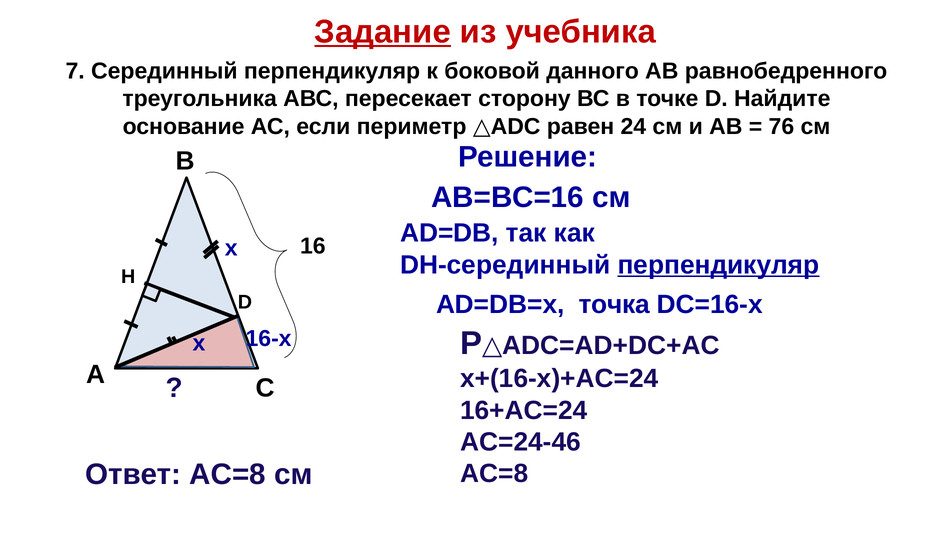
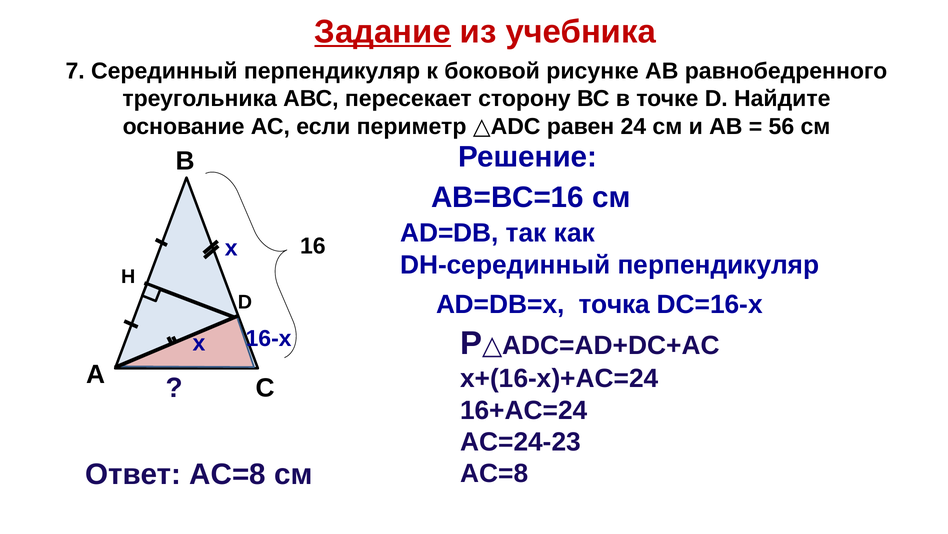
данного: данного -> рисунке
76: 76 -> 56
перпендикуляр at (718, 265) underline: present -> none
AC=24-46: AC=24-46 -> AC=24-23
